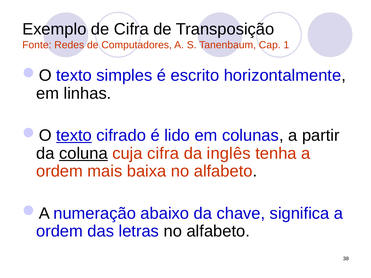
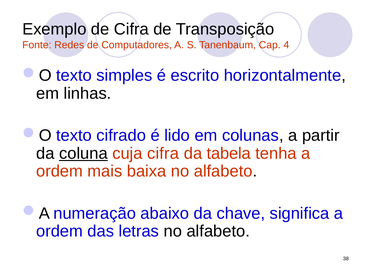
1: 1 -> 4
texto at (74, 136) underline: present -> none
inglês: inglês -> tabela
